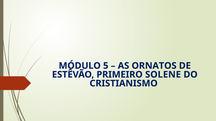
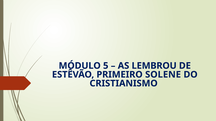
ORNATOS: ORNATOS -> LEMBROU
